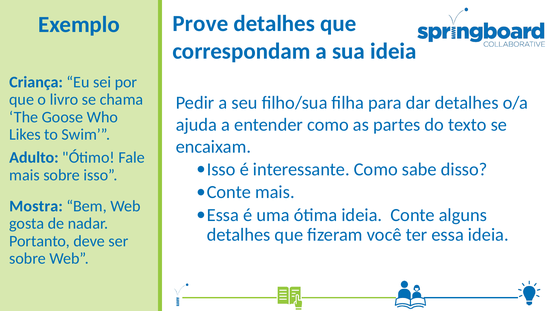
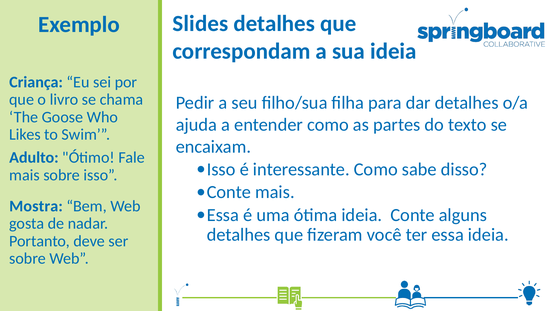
Prove: Prove -> Slides
